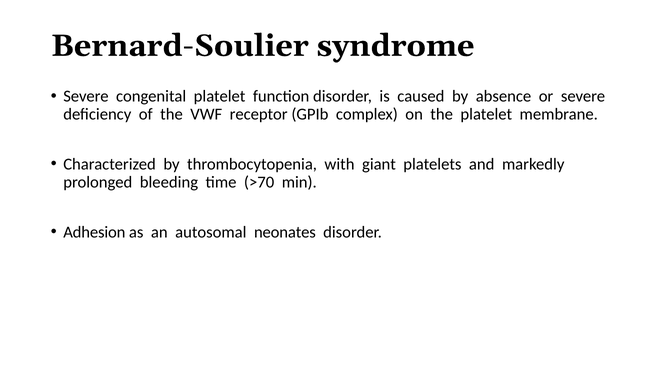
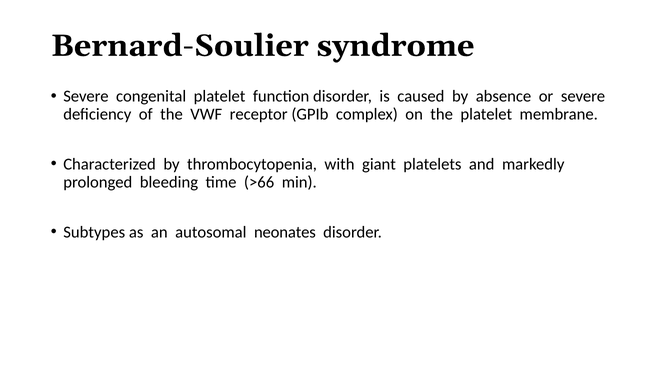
>70: >70 -> >66
Adhesion: Adhesion -> Subtypes
